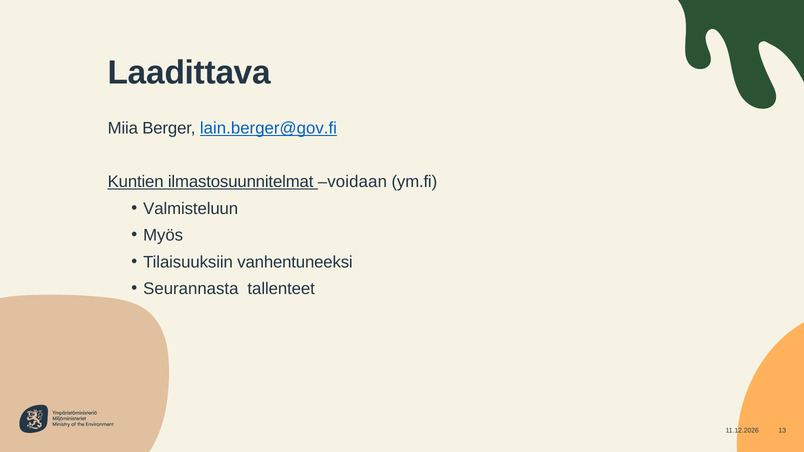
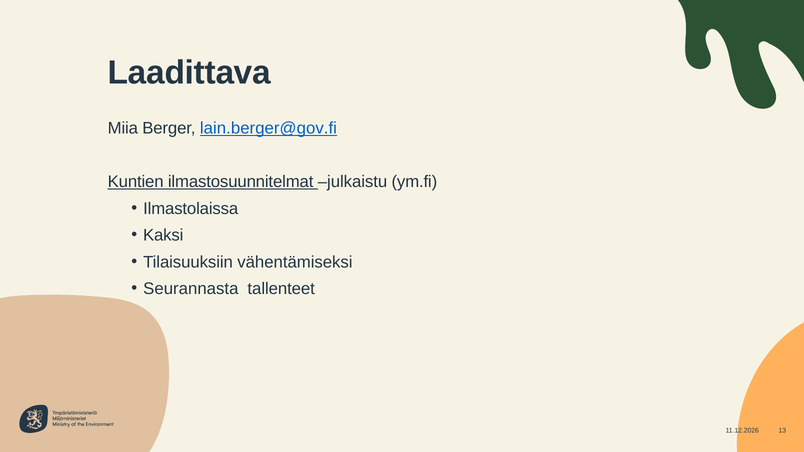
voidaan: voidaan -> julkaistu
Valmisteluun: Valmisteluun -> Ilmastolaissa
Myös: Myös -> Kaksi
vanhentuneeksi: vanhentuneeksi -> vähentämiseksi
